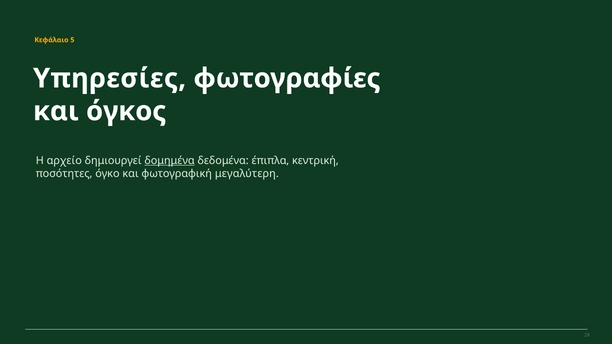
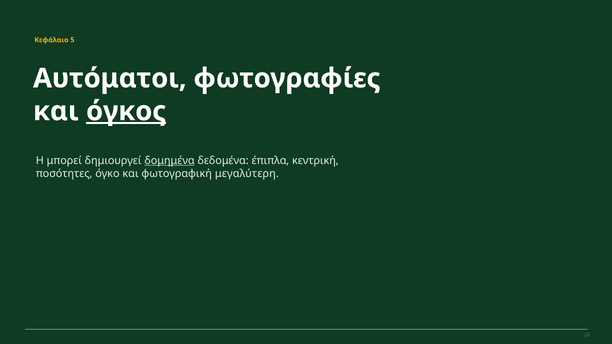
Υπηρεσίες: Υπηρεσίες -> Αυτόματοι
όγκος underline: none -> present
αρχείο: αρχείο -> μπορεί
